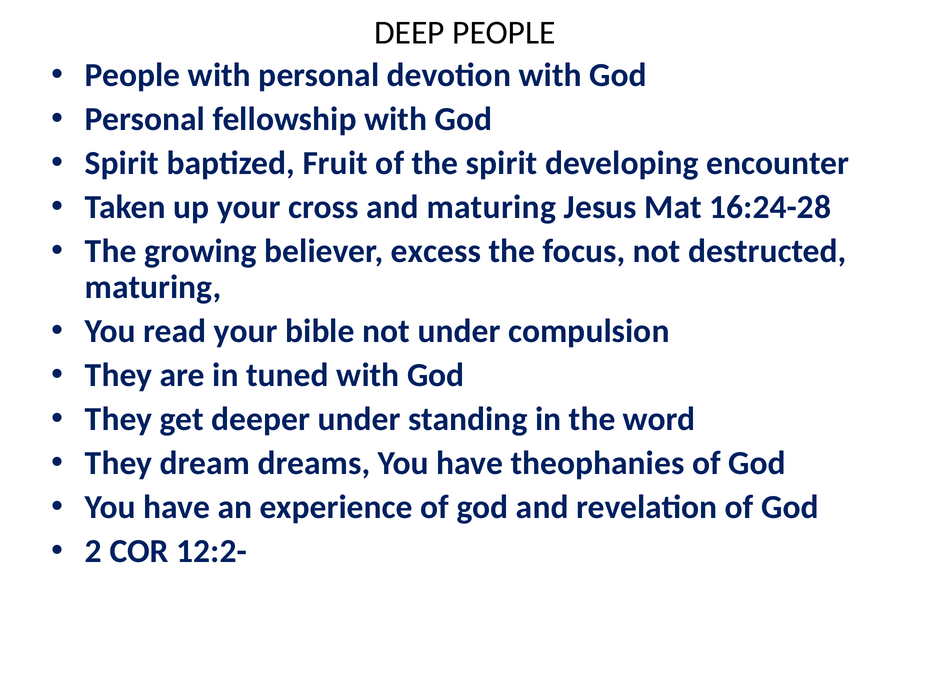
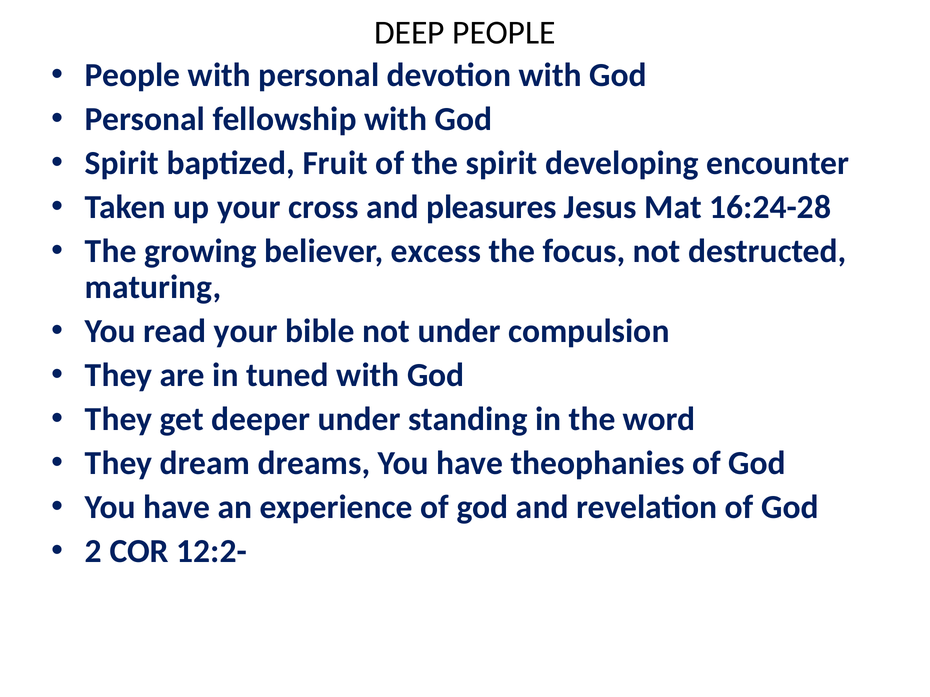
and maturing: maturing -> pleasures
